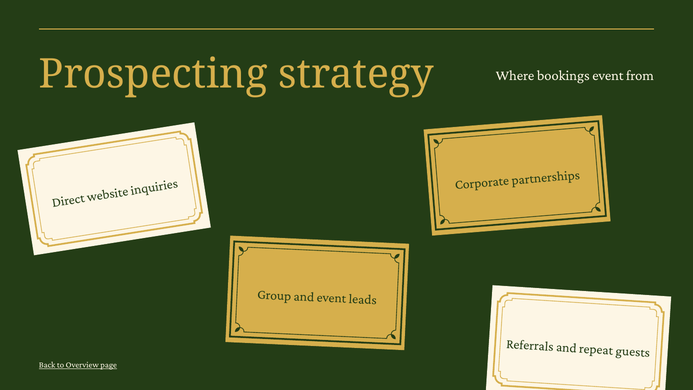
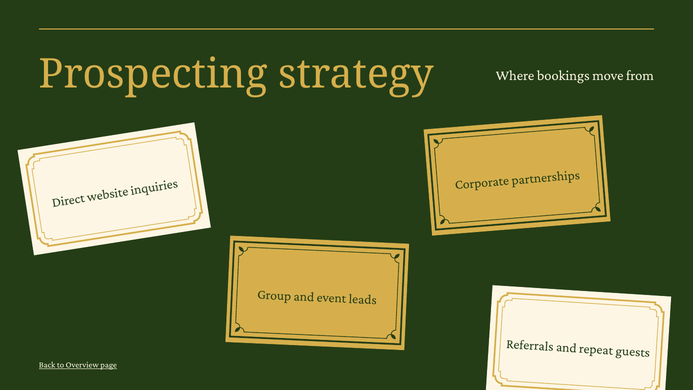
bookings event: event -> move
